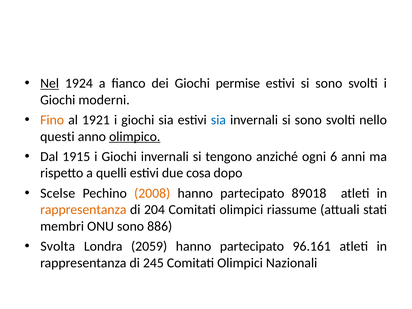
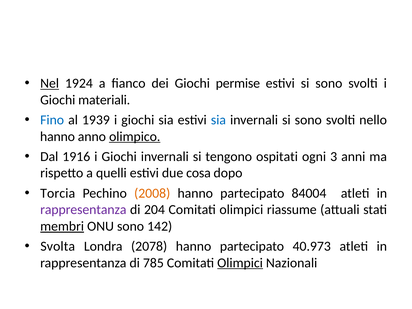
moderni: moderni -> materiali
Fino colour: orange -> blue
1921: 1921 -> 1939
questi at (57, 136): questi -> hanno
1915: 1915 -> 1916
anziché: anziché -> ospitati
6: 6 -> 3
Scelse: Scelse -> Torcia
89018: 89018 -> 84004
rappresentanza at (83, 210) colour: orange -> purple
membri underline: none -> present
886: 886 -> 142
2059: 2059 -> 2078
96.161: 96.161 -> 40.973
245: 245 -> 785
Olimpici at (240, 263) underline: none -> present
